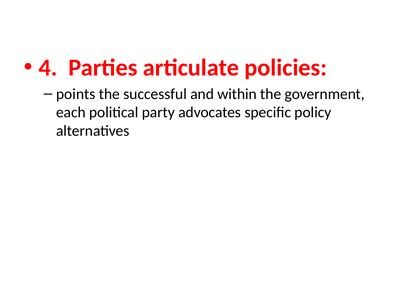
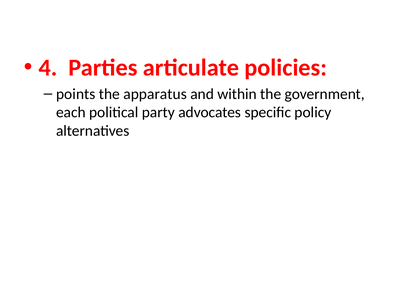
successful: successful -> apparatus
